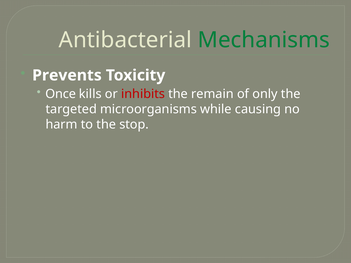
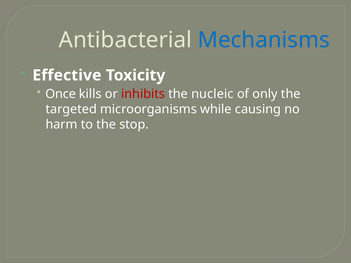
Mechanisms colour: green -> blue
Prevents: Prevents -> Effective
remain: remain -> nucleic
